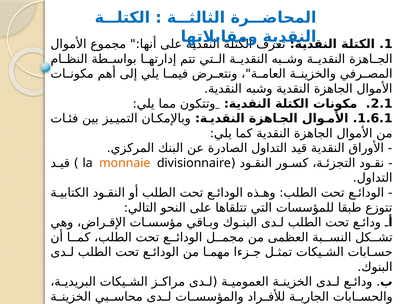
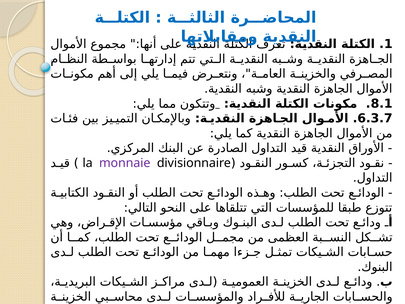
2.1: 2.1 -> 8.1
1.6.1: 1.6.1 -> 6.3.7
monnaie colour: orange -> purple
